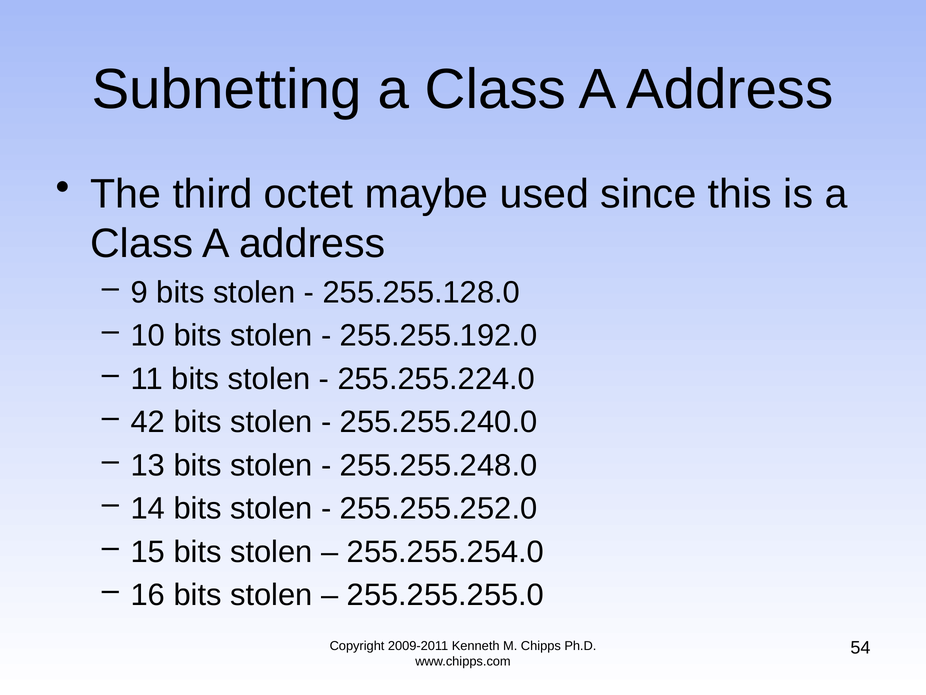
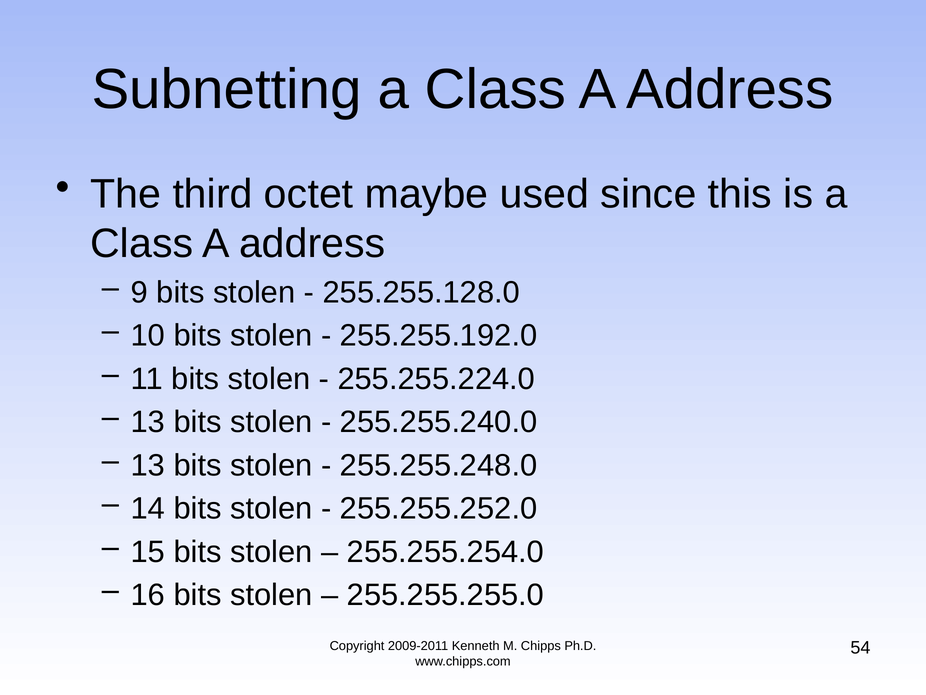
42 at (148, 422): 42 -> 13
